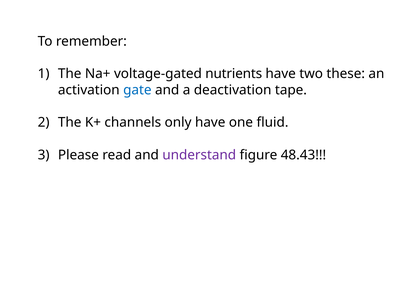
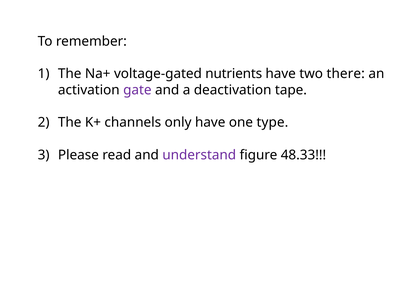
these: these -> there
gate colour: blue -> purple
fluid: fluid -> type
48.43: 48.43 -> 48.33
